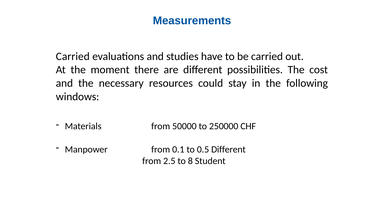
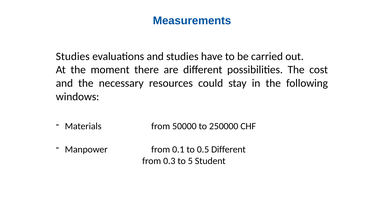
Carried at (73, 56): Carried -> Studies
2.5: 2.5 -> 0.3
8: 8 -> 5
